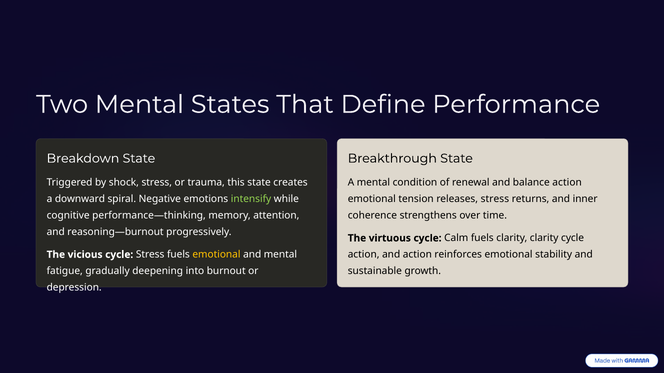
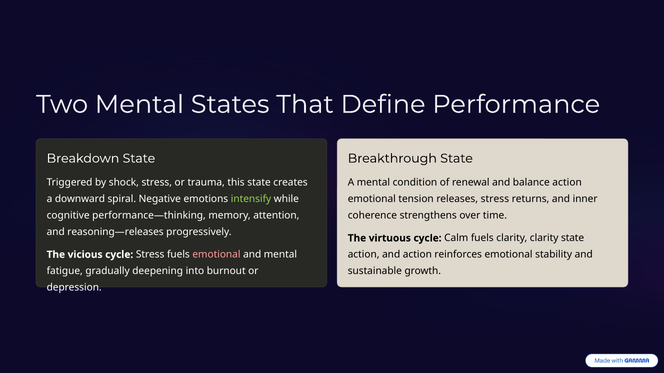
reasoning—burnout: reasoning—burnout -> reasoning—releases
clarity cycle: cycle -> state
emotional at (216, 255) colour: yellow -> pink
